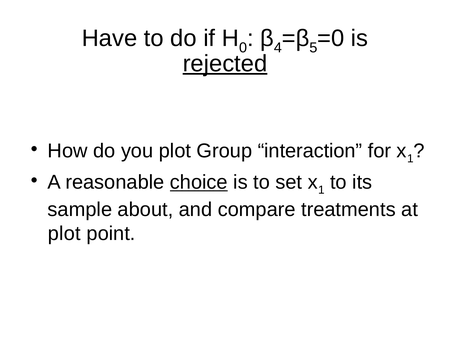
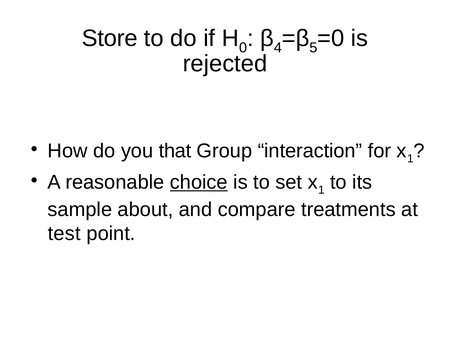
Have: Have -> Store
rejected underline: present -> none
you plot: plot -> that
plot at (64, 233): plot -> test
